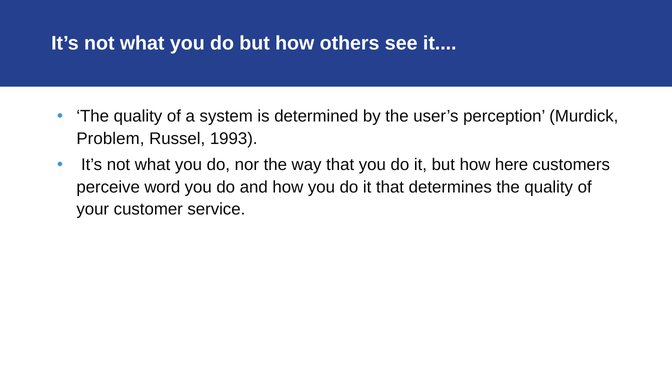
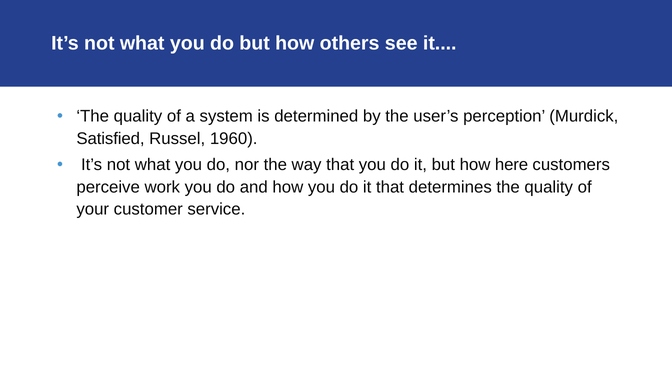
Problem: Problem -> Satisfied
1993: 1993 -> 1960
word: word -> work
